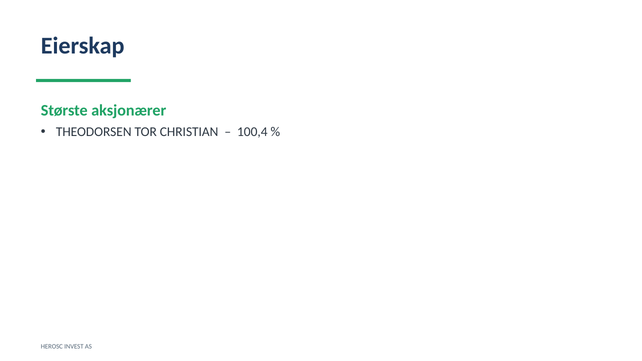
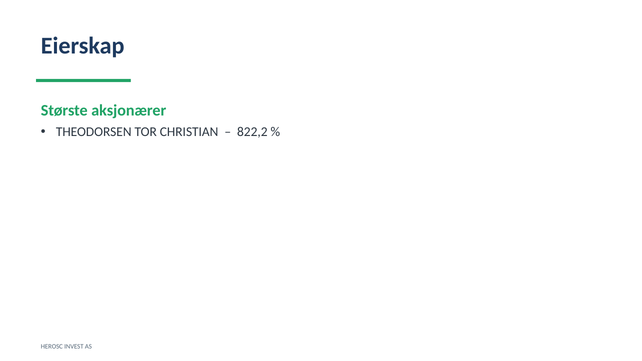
100,4: 100,4 -> 822,2
